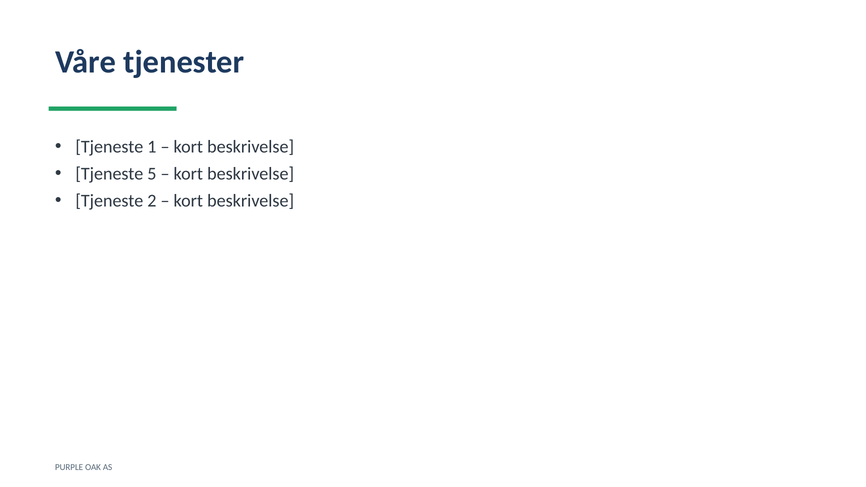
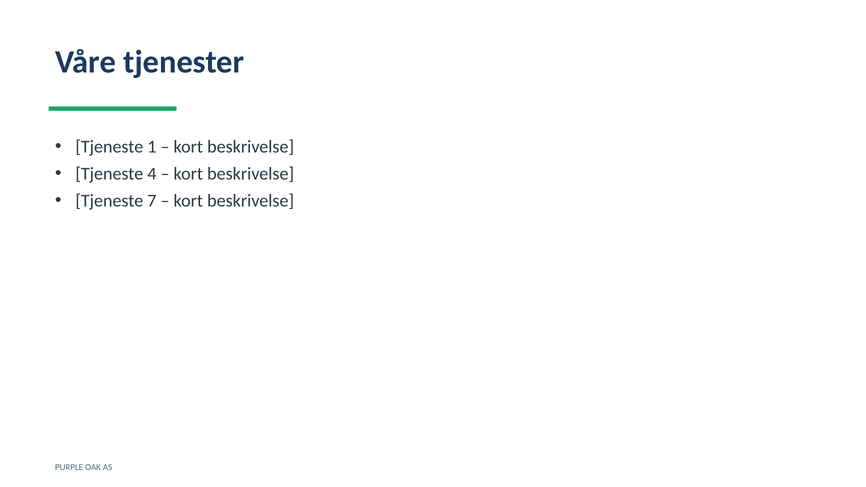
5: 5 -> 4
2: 2 -> 7
